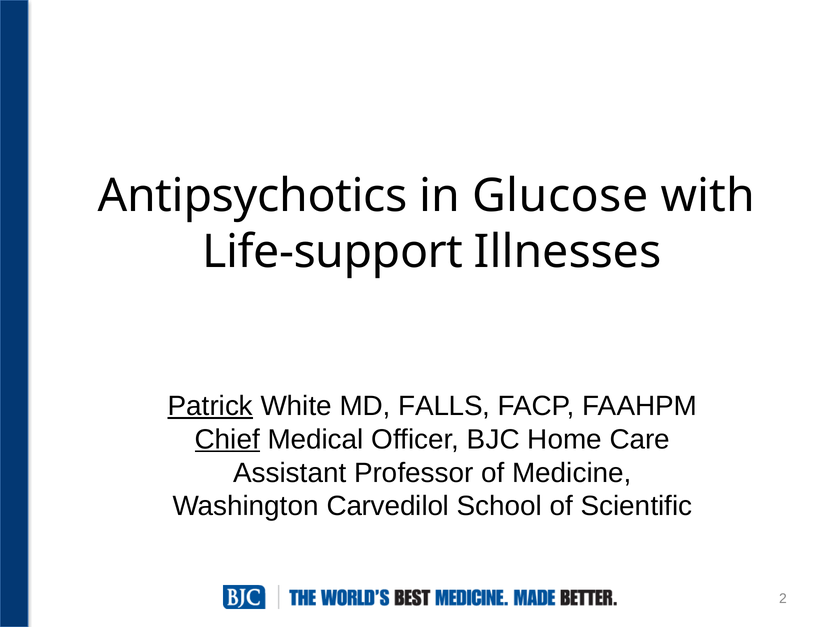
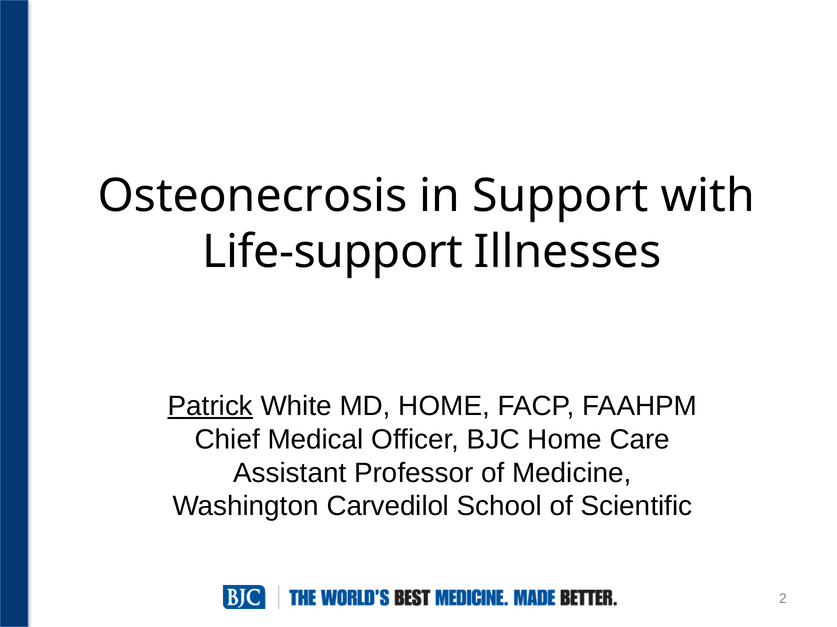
Antipsychotics: Antipsychotics -> Osteonecrosis
Glucose: Glucose -> Support
MD FALLS: FALLS -> HOME
Chief underline: present -> none
